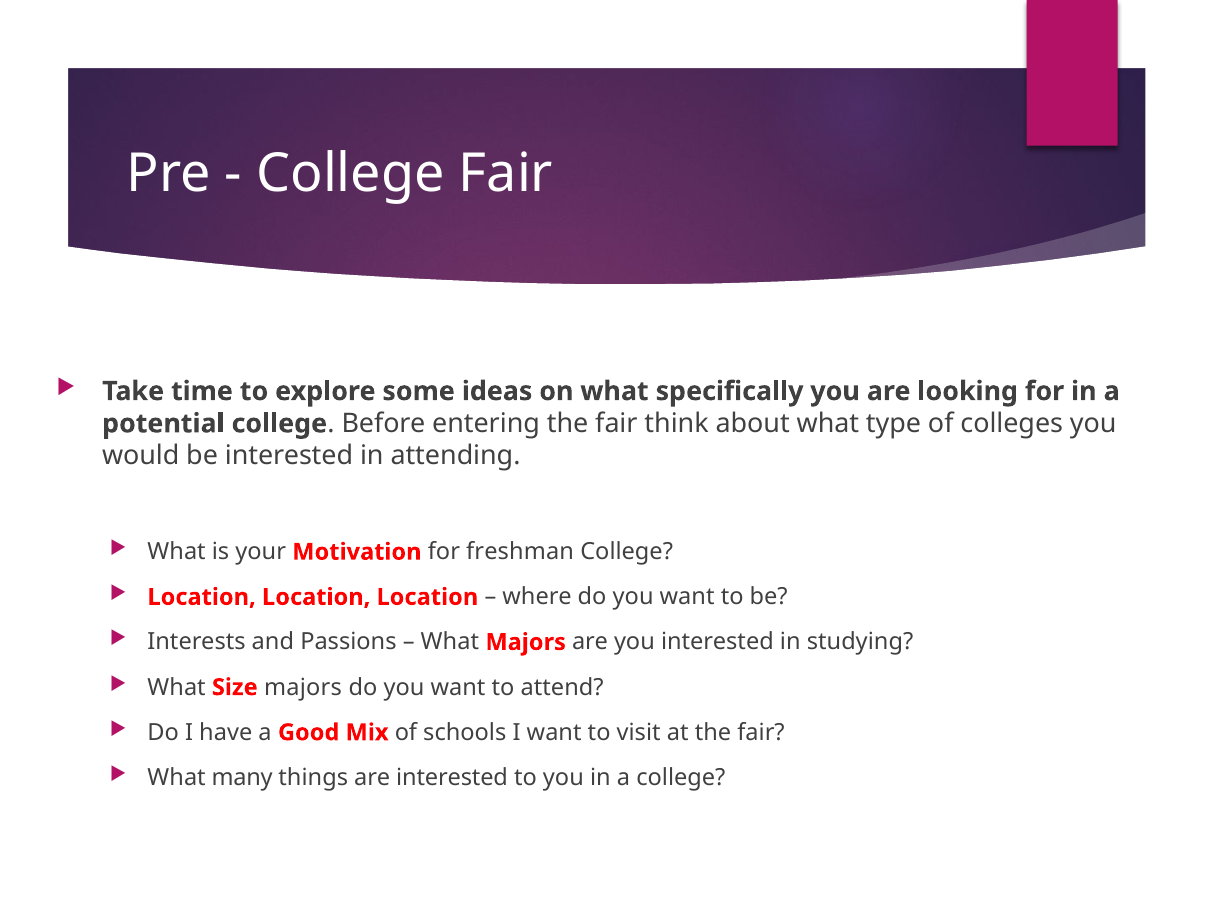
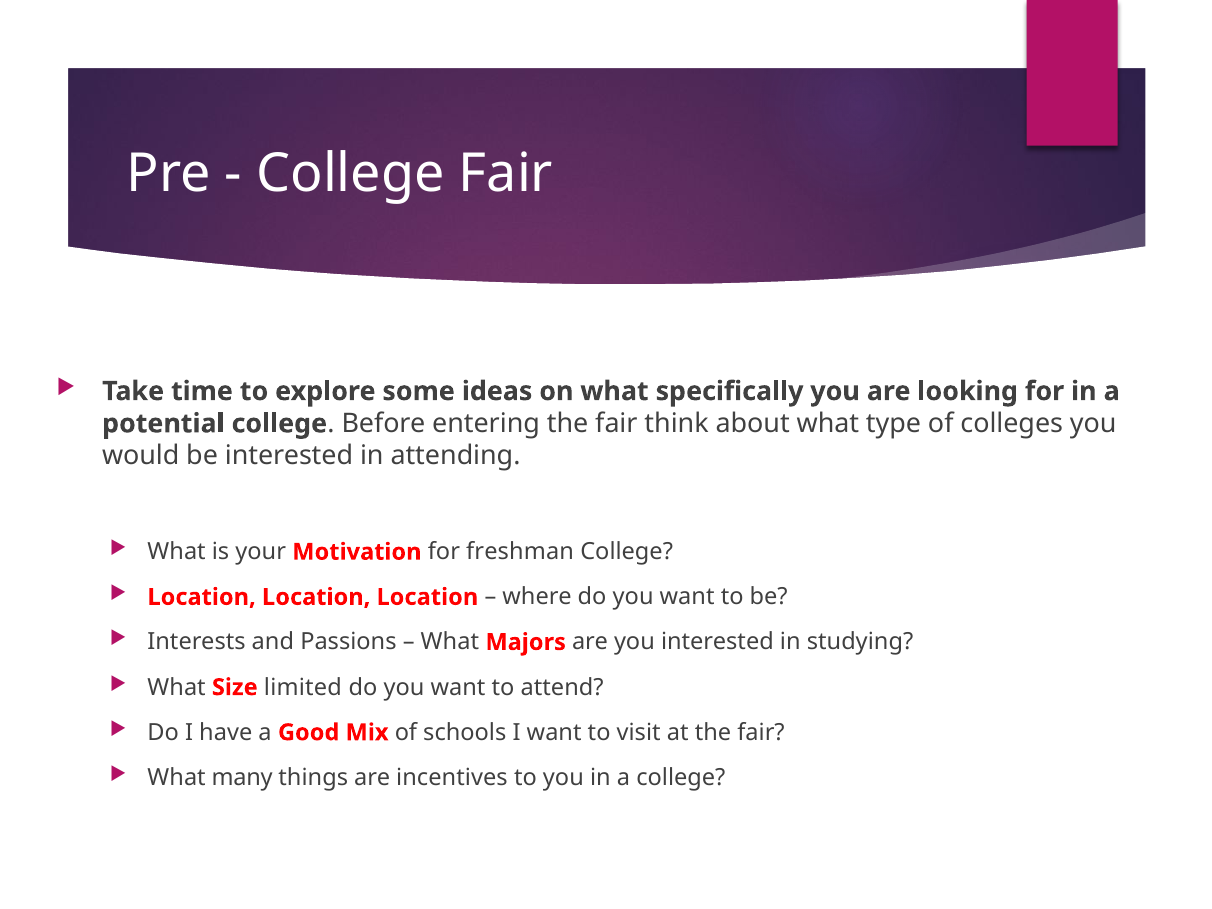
Size majors: majors -> limited
are interested: interested -> incentives
